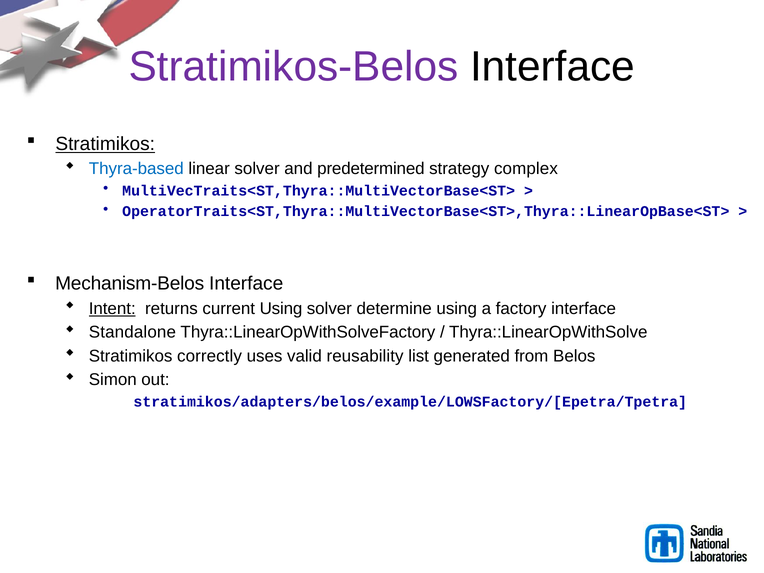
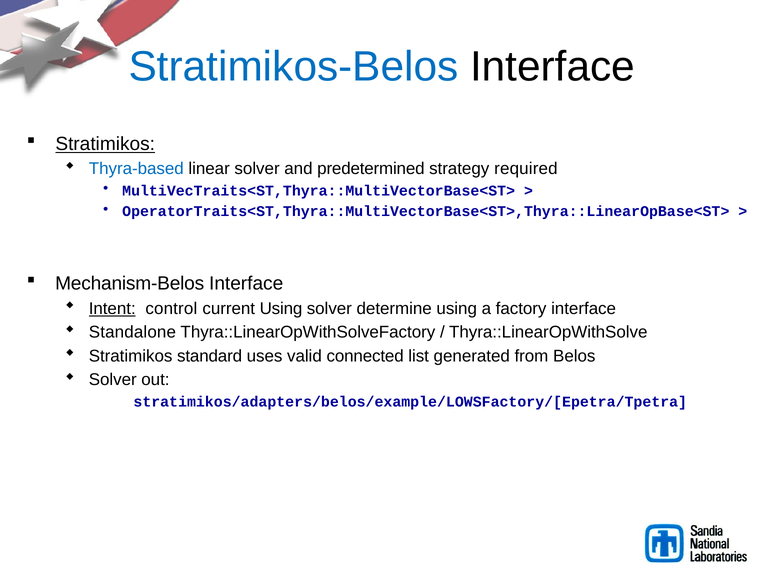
Stratimikos-Belos colour: purple -> blue
complex: complex -> required
returns: returns -> control
correctly: correctly -> standard
reusability: reusability -> connected
Simon at (113, 380): Simon -> Solver
